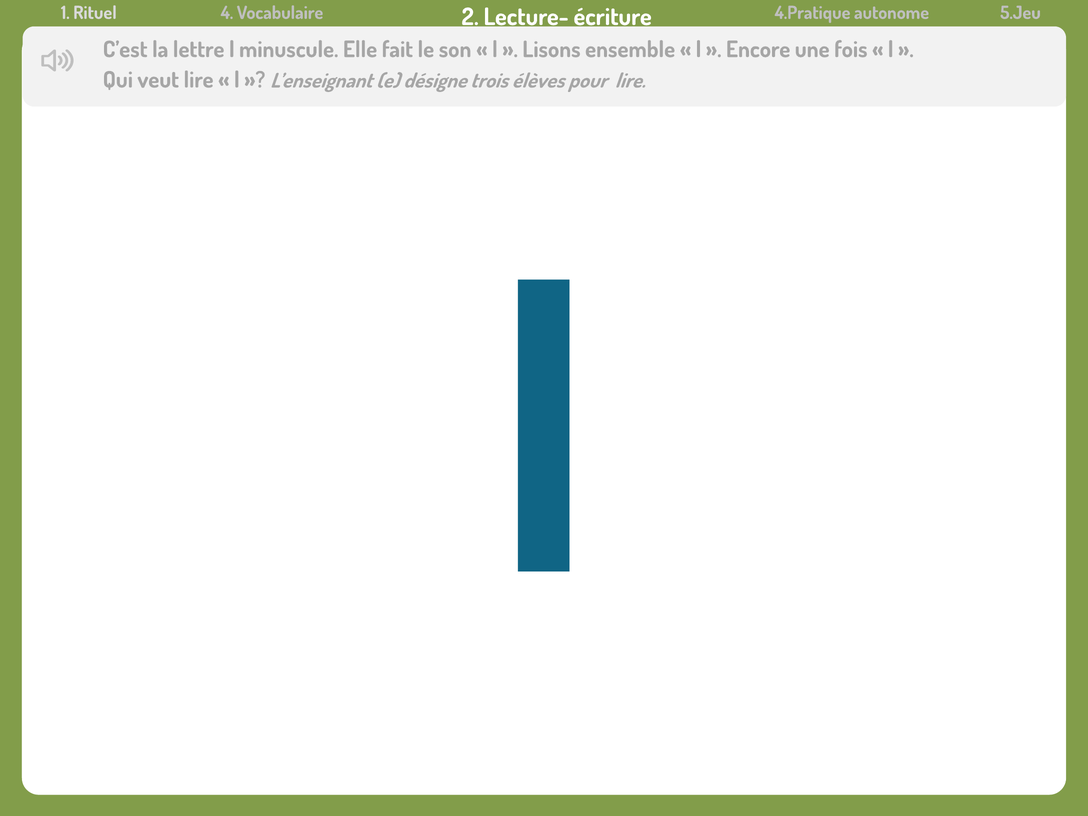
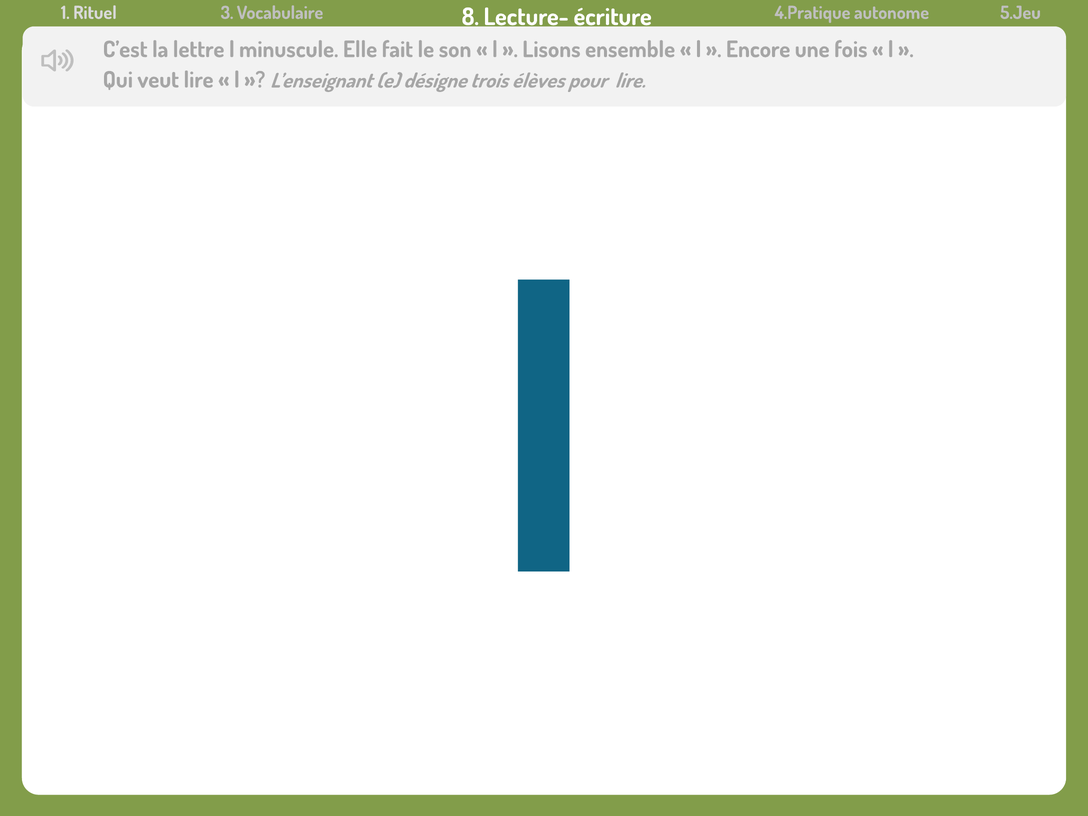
4: 4 -> 3
2: 2 -> 8
